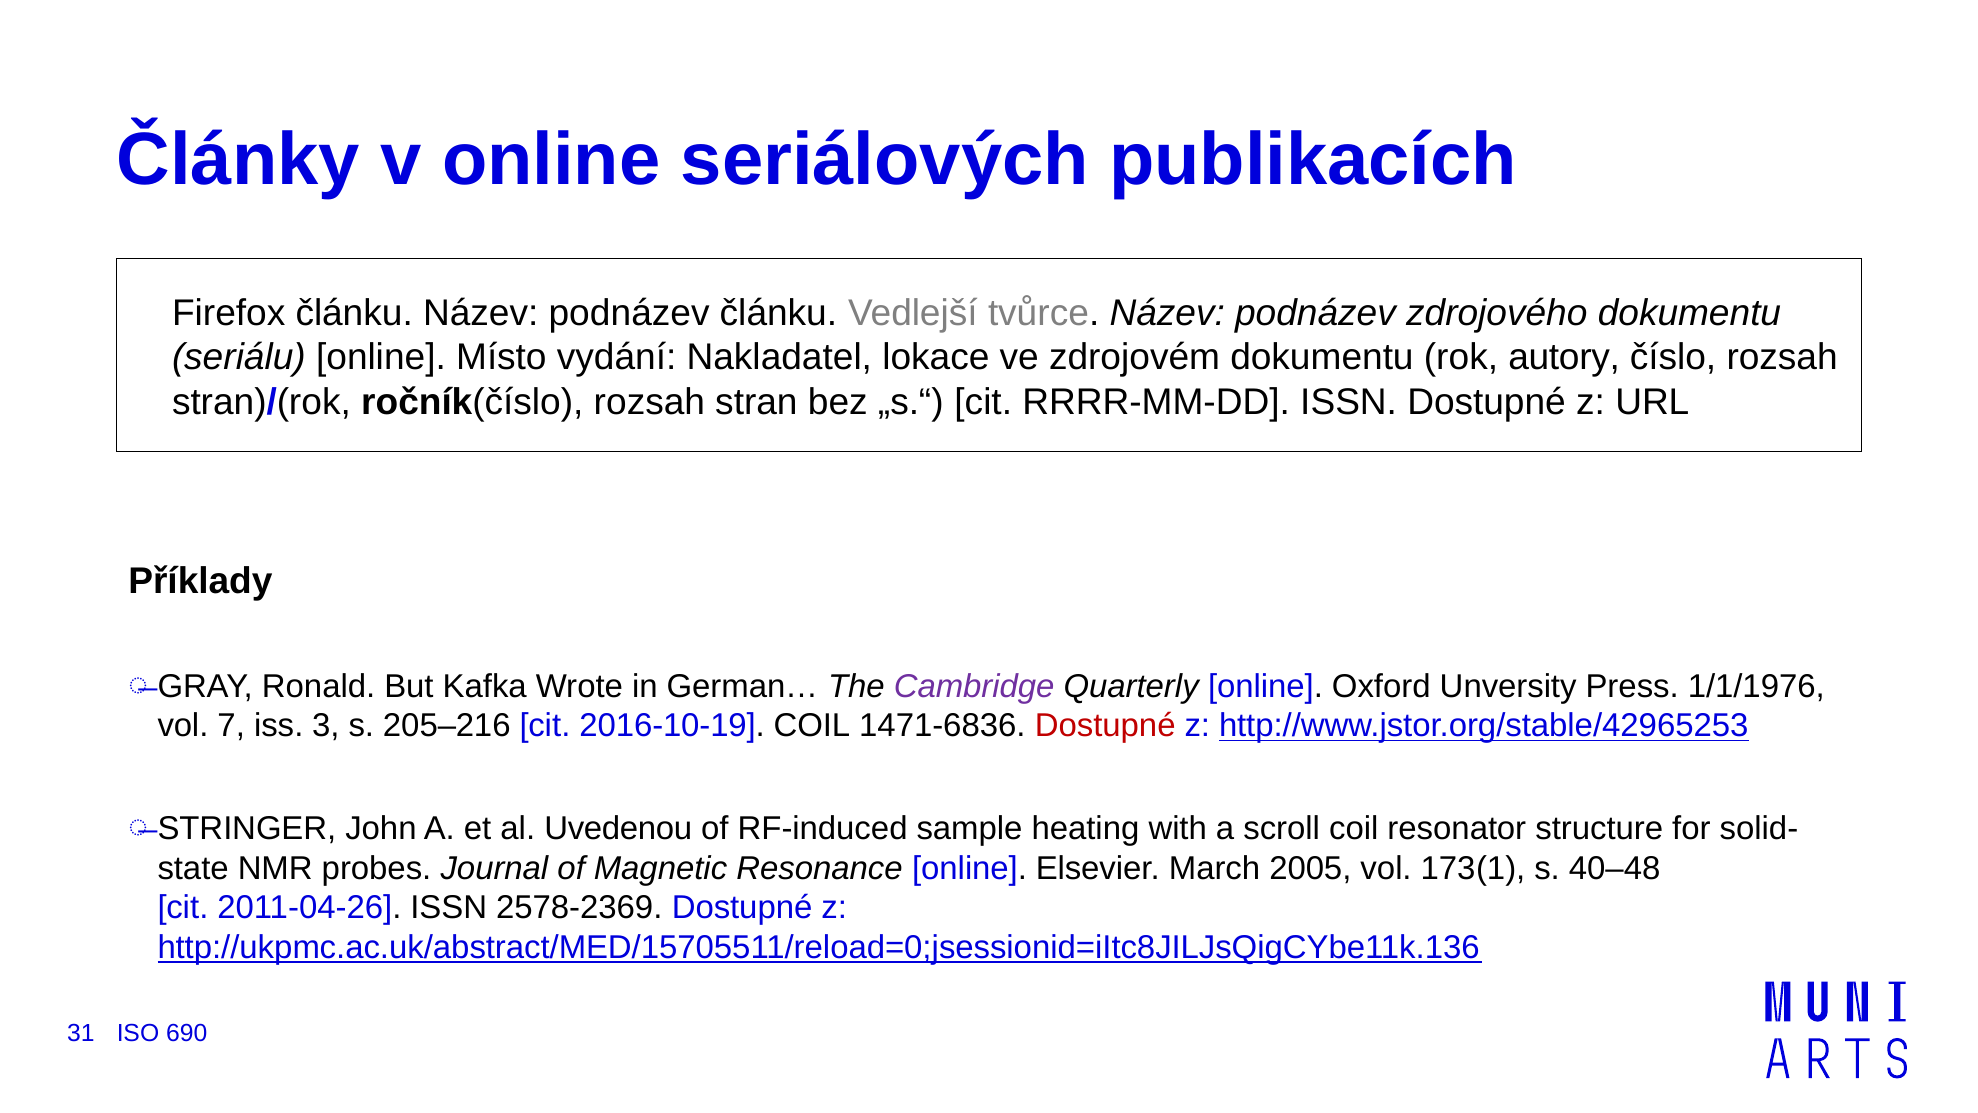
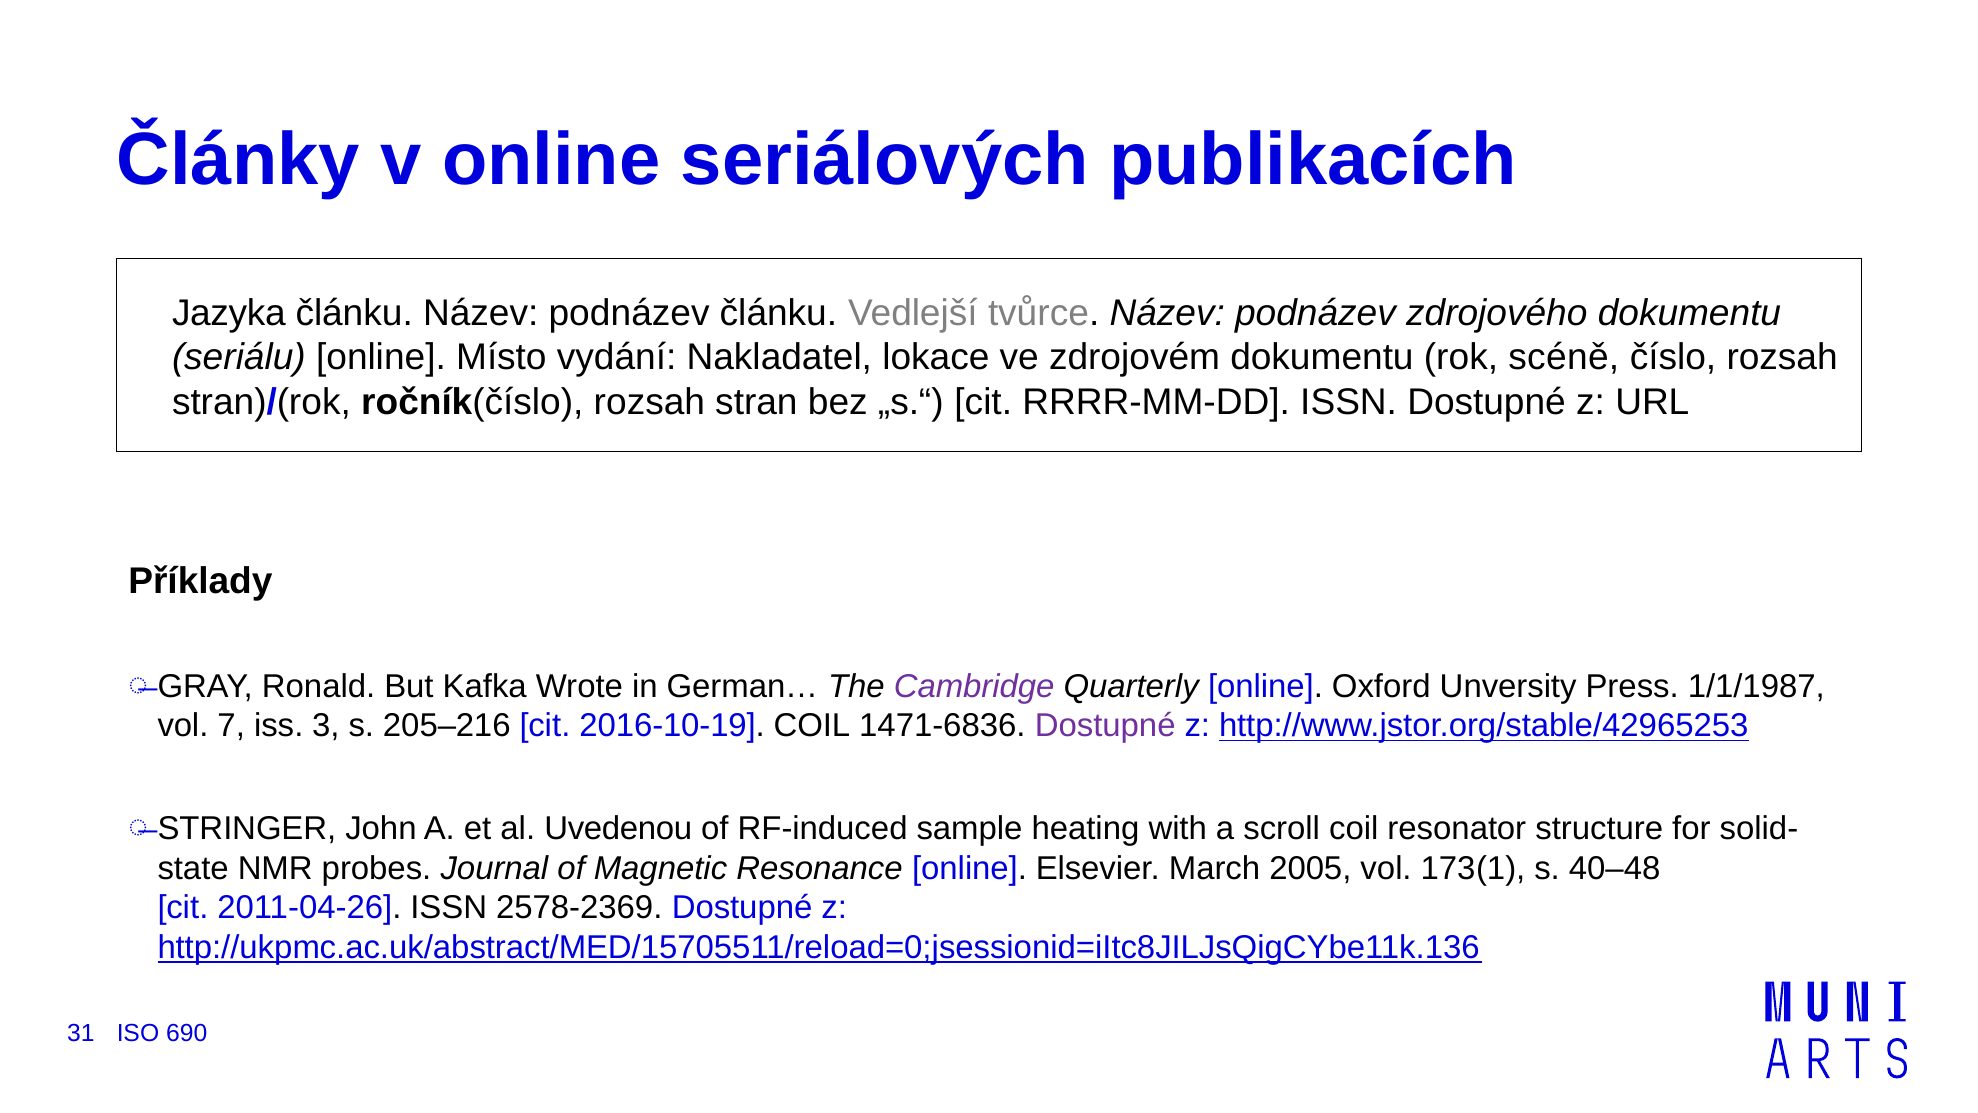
Firefox: Firefox -> Jazyka
autory: autory -> scéně
1/1/1976: 1/1/1976 -> 1/1/1987
Dostupné at (1105, 726) colour: red -> purple
